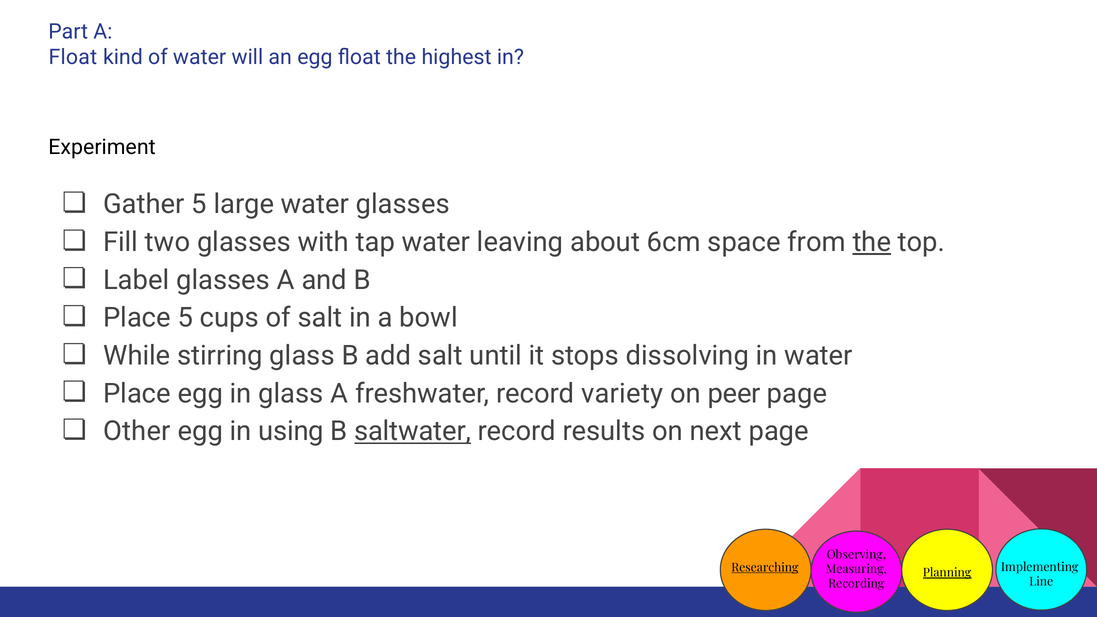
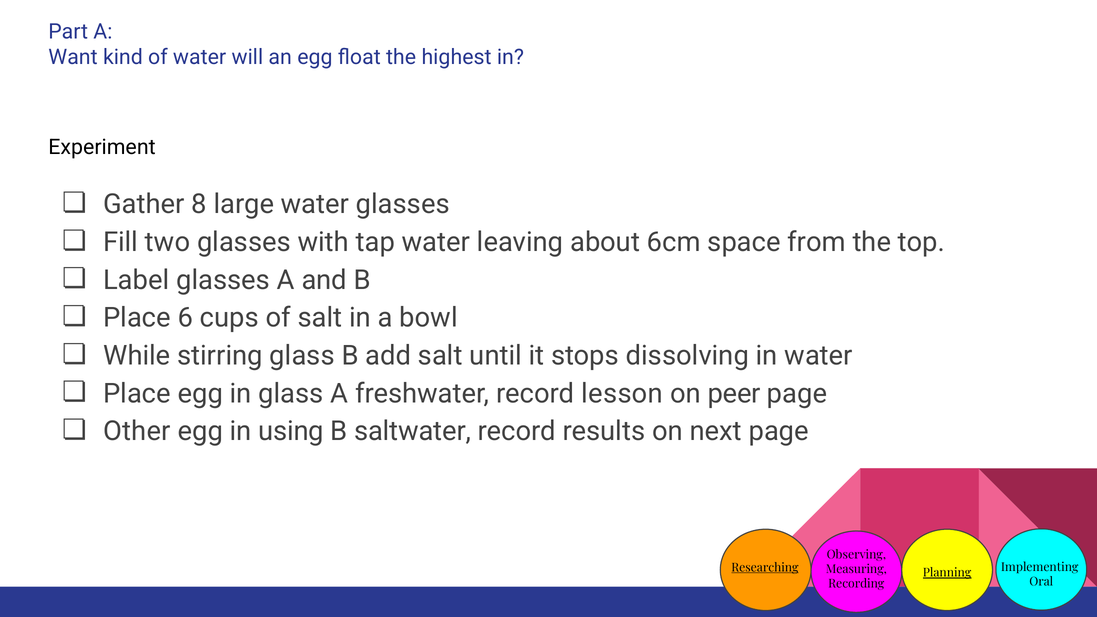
Float at (73, 57): Float -> Want
Gather 5: 5 -> 8
the at (872, 242) underline: present -> none
Place 5: 5 -> 6
variety: variety -> lesson
saltwater underline: present -> none
Line: Line -> Oral
